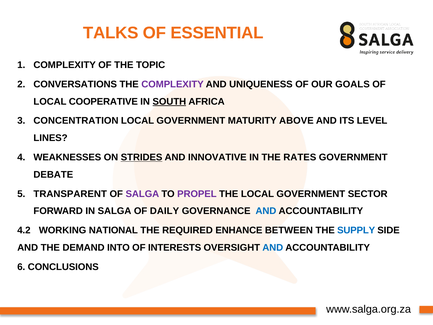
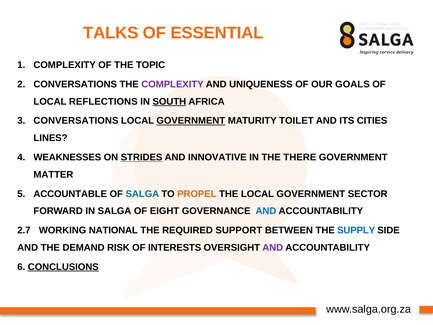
COOPERATIVE: COOPERATIVE -> REFLECTIONS
CONCENTRATION at (76, 121): CONCENTRATION -> CONVERSATIONS
GOVERNMENT at (191, 121) underline: none -> present
ABOVE: ABOVE -> TOILET
LEVEL: LEVEL -> CITIES
RATES: RATES -> THERE
DEBATE: DEBATE -> MATTER
TRANSPARENT: TRANSPARENT -> ACCOUNTABLE
SALGA at (142, 194) colour: purple -> blue
PROPEL colour: purple -> orange
DAILY: DAILY -> EIGHT
4.2: 4.2 -> 2.7
ENHANCE: ENHANCE -> SUPPORT
INTO: INTO -> RISK
AND at (273, 247) colour: blue -> purple
CONCLUSIONS underline: none -> present
